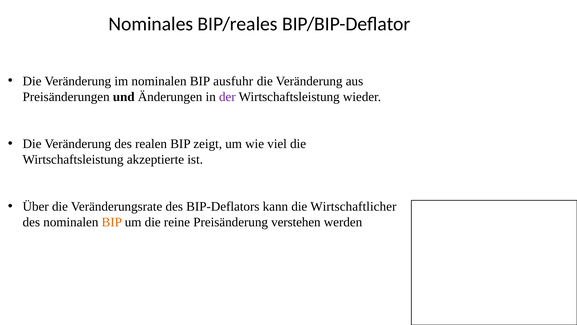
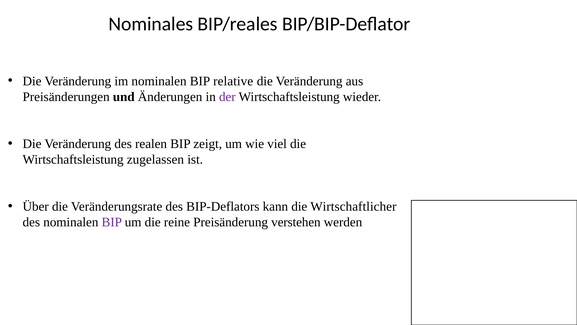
ausfuhr: ausfuhr -> relative
akzeptierte: akzeptierte -> zugelassen
BIP at (112, 222) colour: orange -> purple
